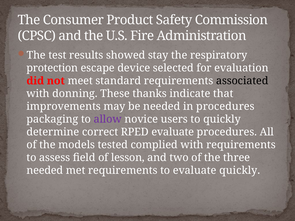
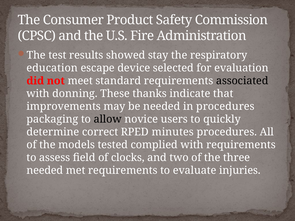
protection: protection -> education
allow colour: purple -> black
RPED evaluate: evaluate -> minutes
lesson: lesson -> clocks
evaluate quickly: quickly -> injuries
